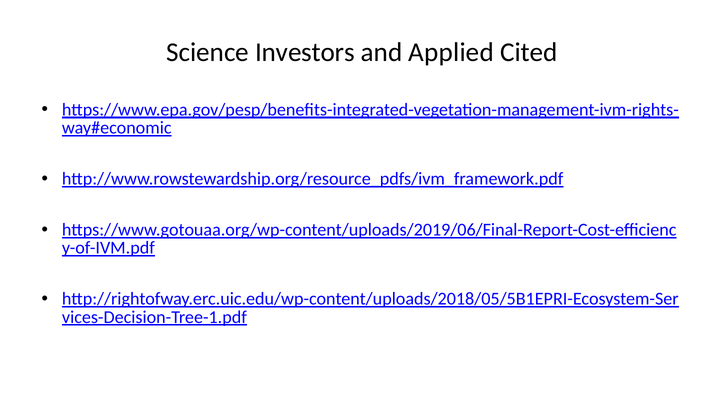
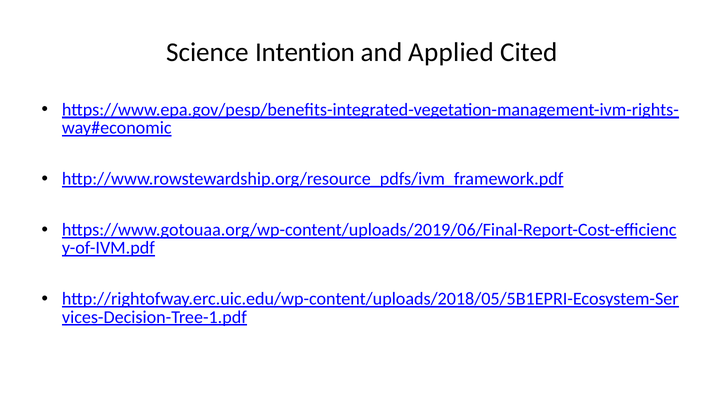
Investors: Investors -> Intention
